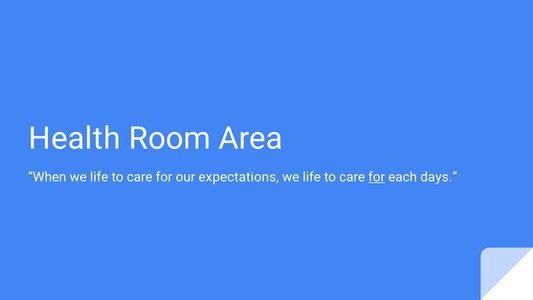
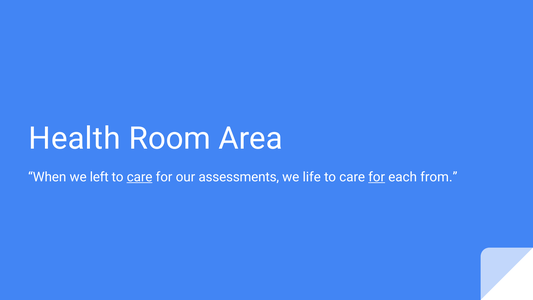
When we life: life -> left
care at (140, 177) underline: none -> present
expectations: expectations -> assessments
days: days -> from
